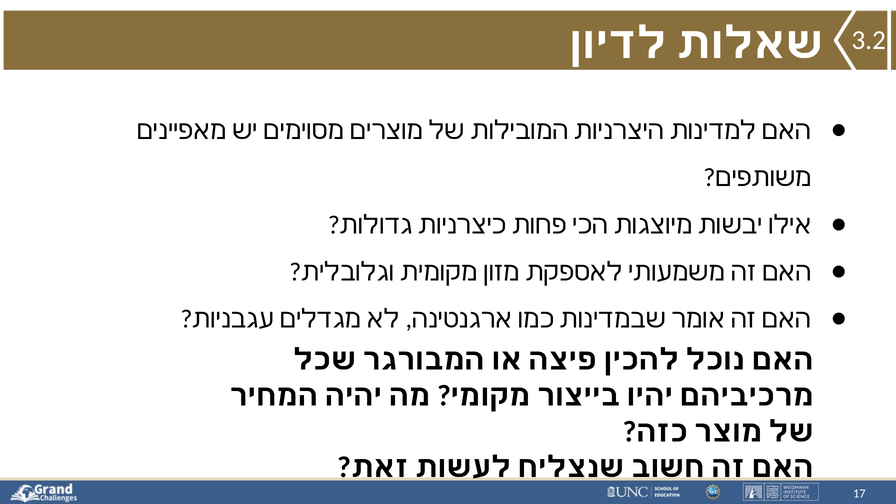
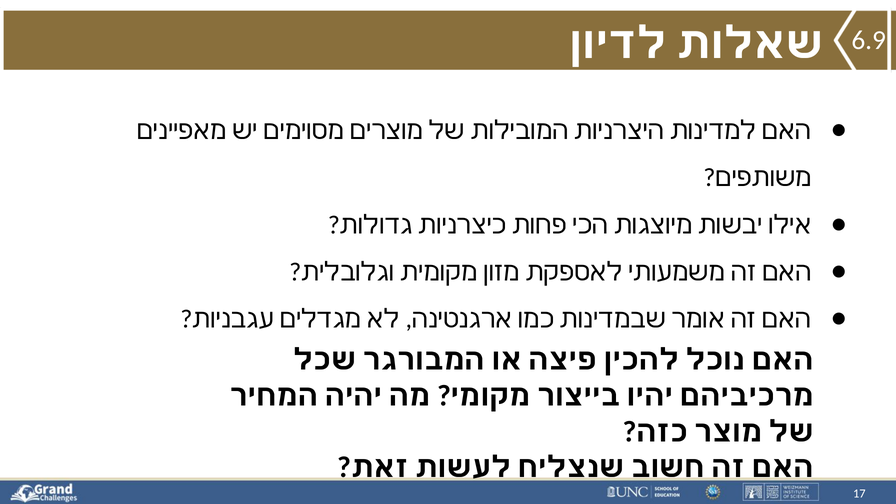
3.2: 3.2 -> 6.9
